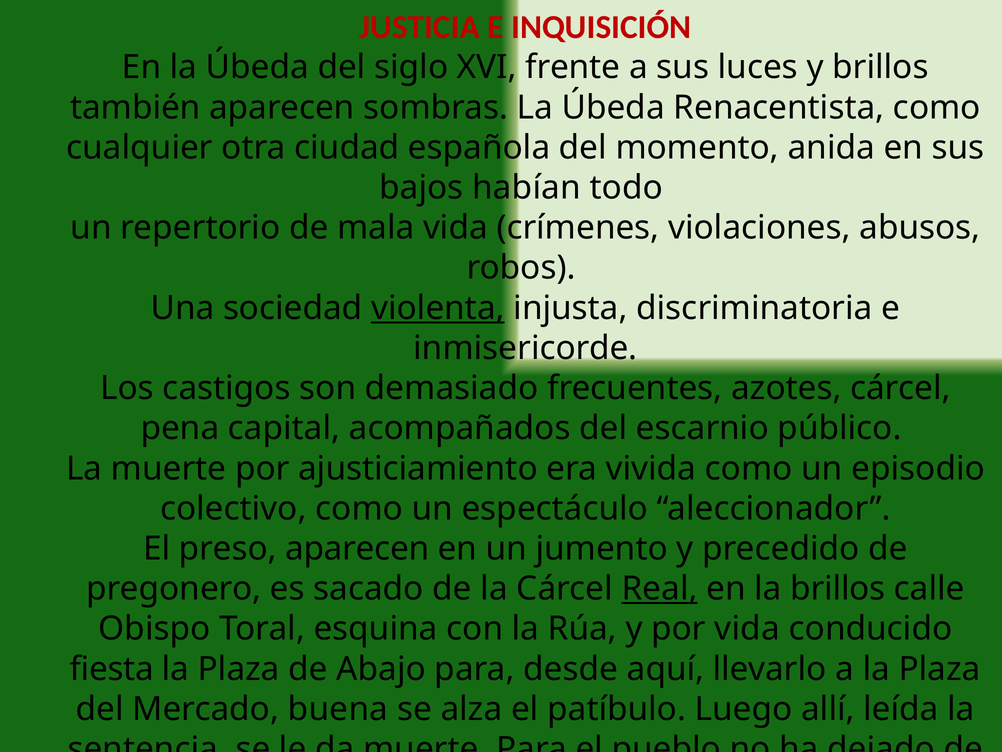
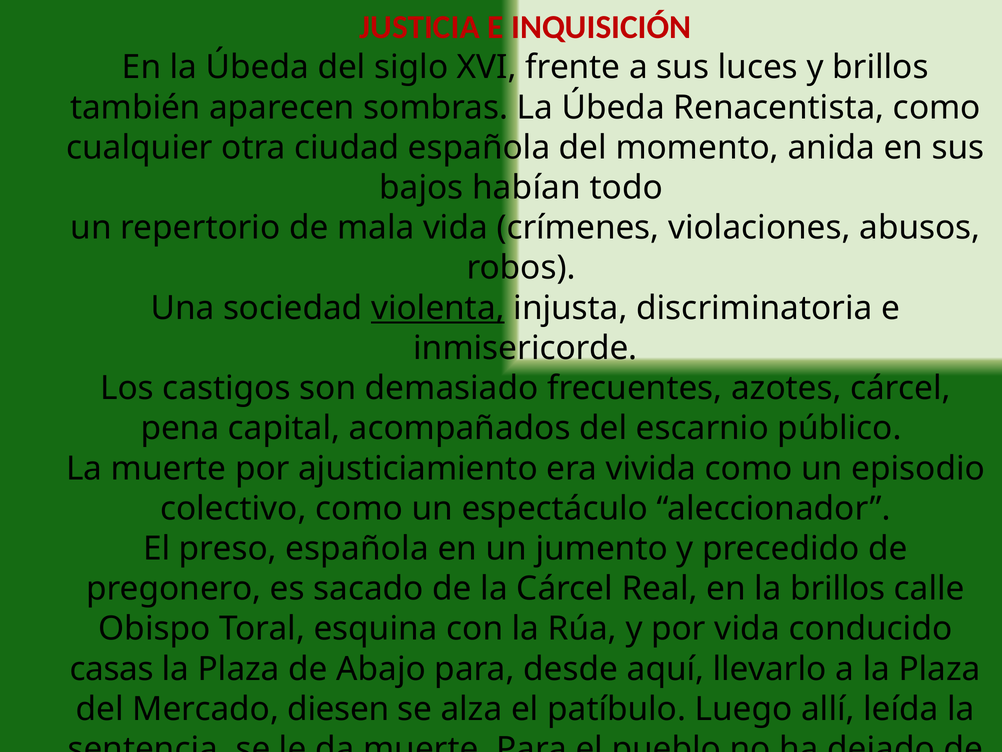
preso aparecen: aparecen -> española
Real underline: present -> none
fiesta at (112, 669): fiesta -> casas
Mercado buena: buena -> diesen
